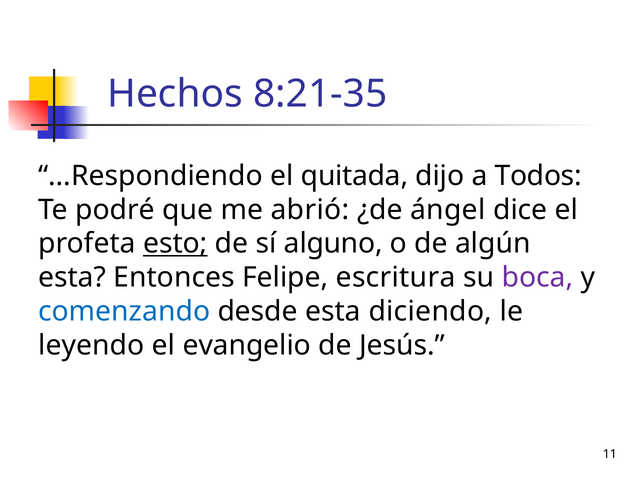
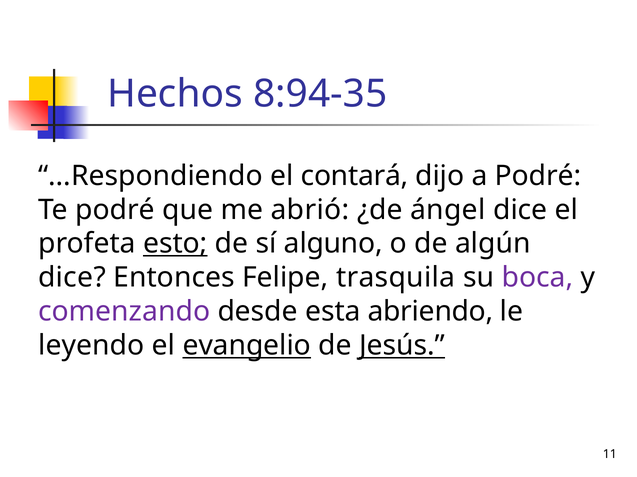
8:21-35: 8:21-35 -> 8:94-35
quitada: quitada -> contará
a Todos: Todos -> Podré
esta at (72, 278): esta -> dice
escritura: escritura -> trasquila
comenzando colour: blue -> purple
diciendo: diciendo -> abriendo
evangelio underline: none -> present
Jesús underline: none -> present
